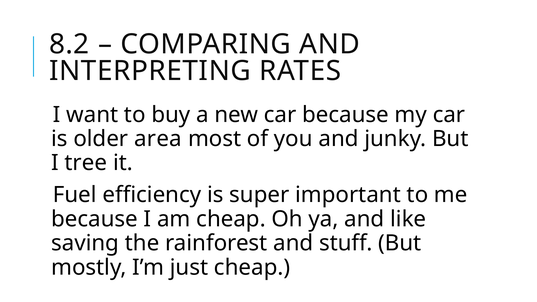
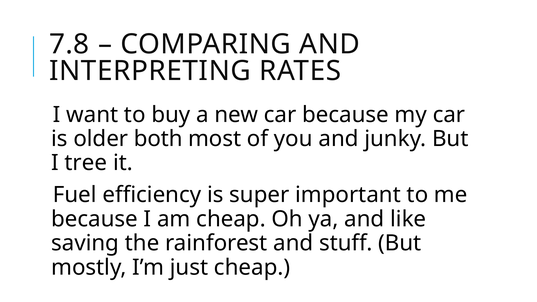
8.2: 8.2 -> 7.8
area: area -> both
